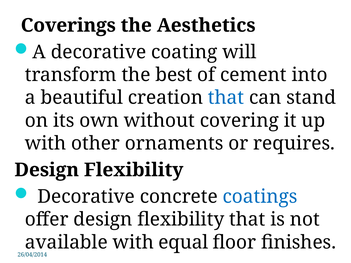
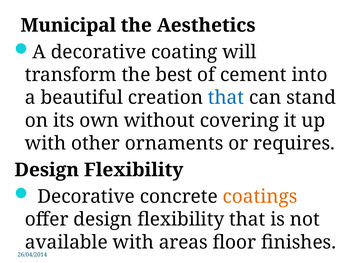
Coverings: Coverings -> Municipal
coatings colour: blue -> orange
equal: equal -> areas
